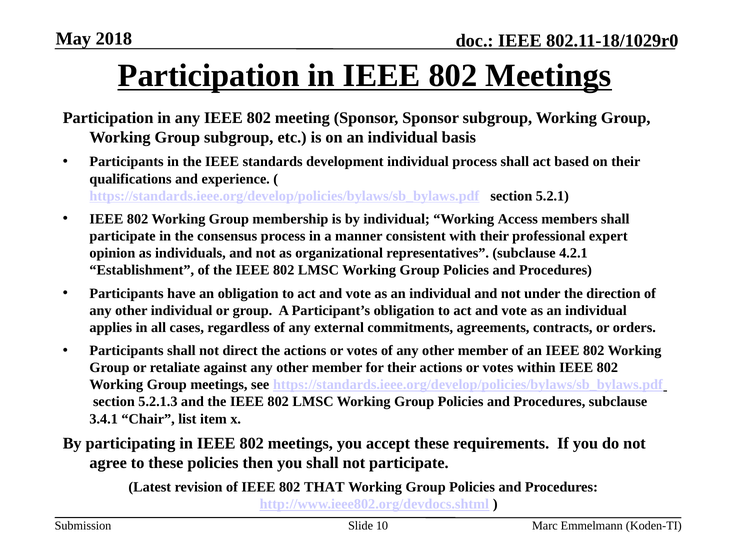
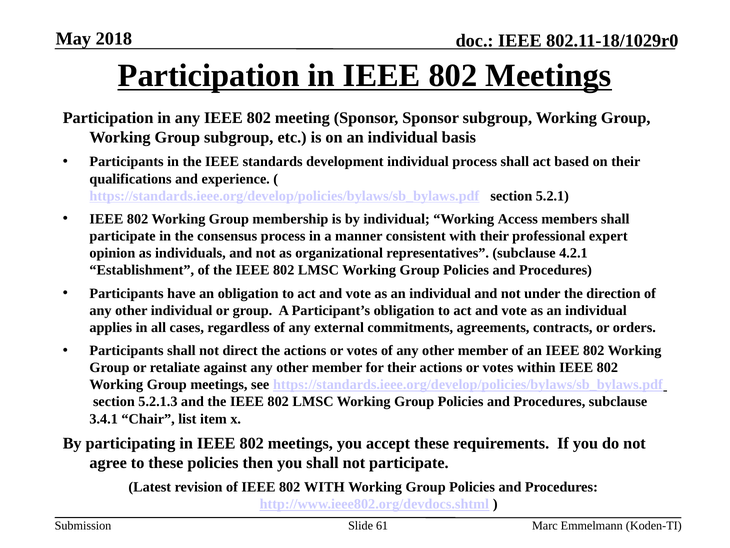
802 THAT: THAT -> WITH
10: 10 -> 61
